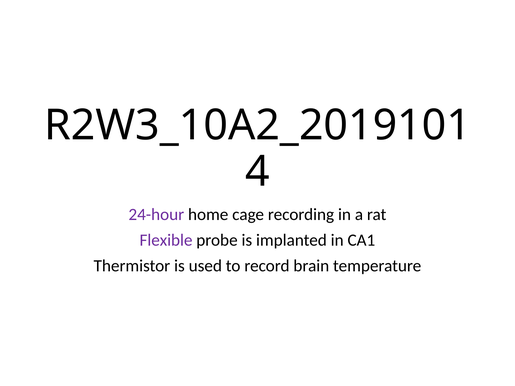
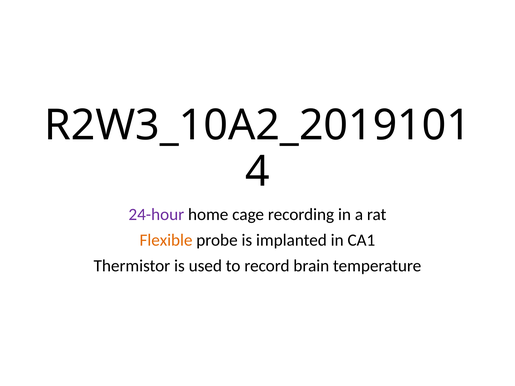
Flexible colour: purple -> orange
